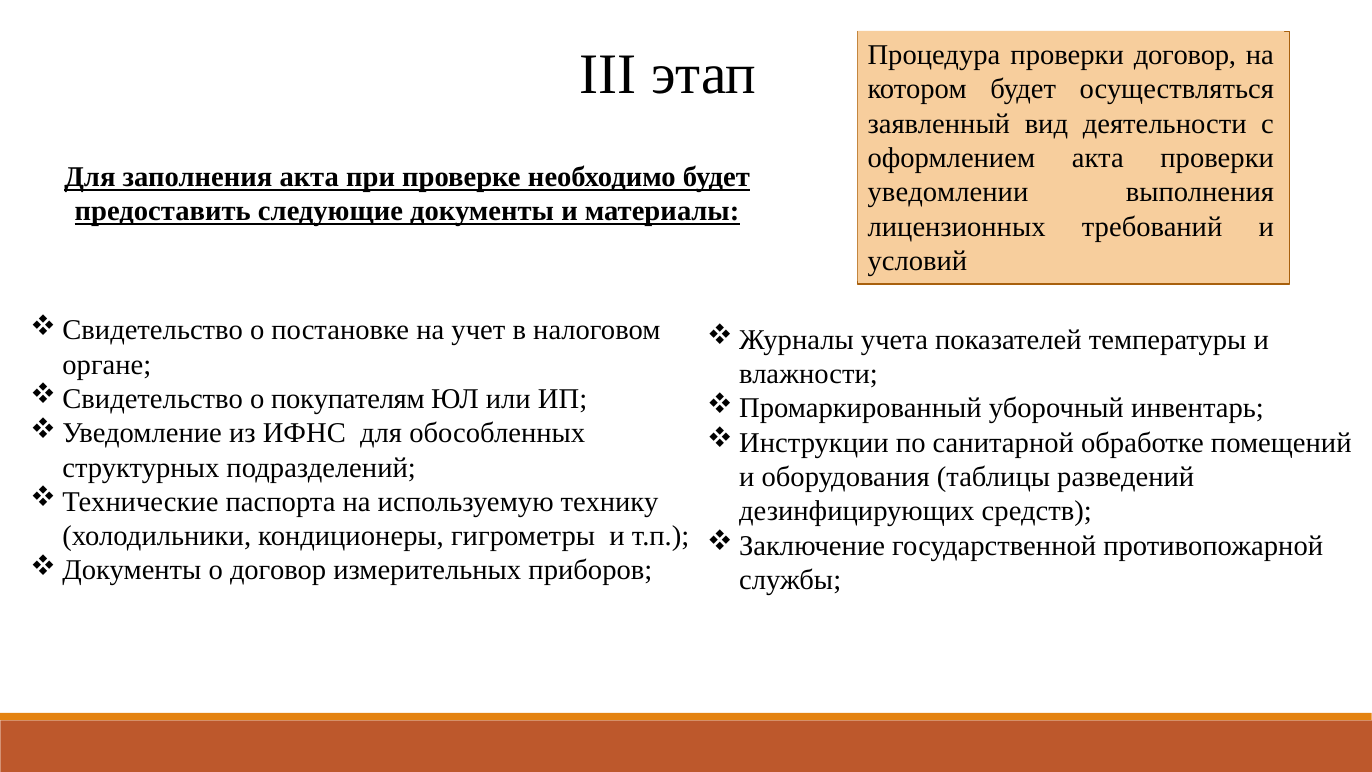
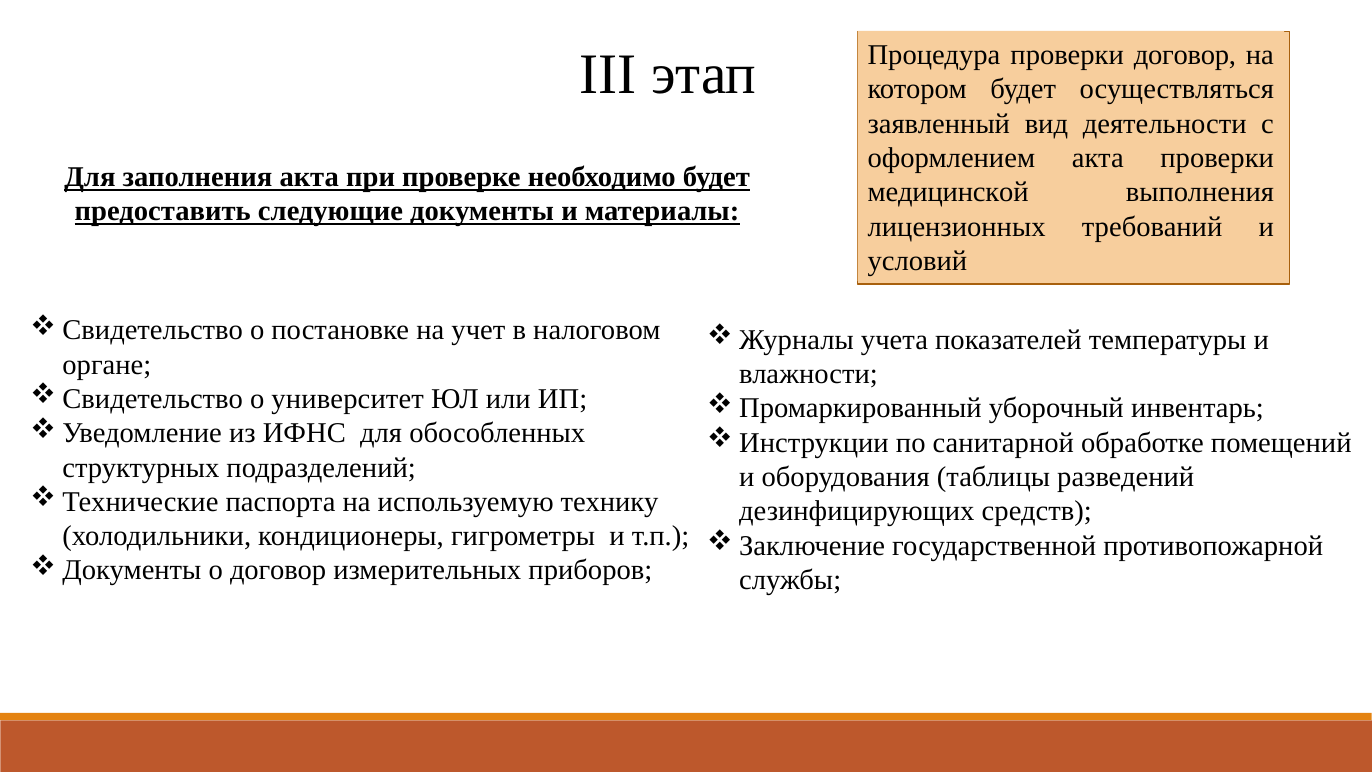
уведомлении: уведомлении -> медицинской
покупателям: покупателям -> университет
